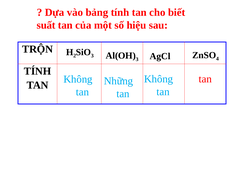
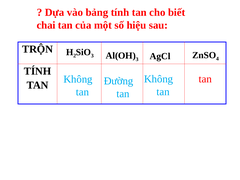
suất: suất -> chai
Những: Những -> Đường
